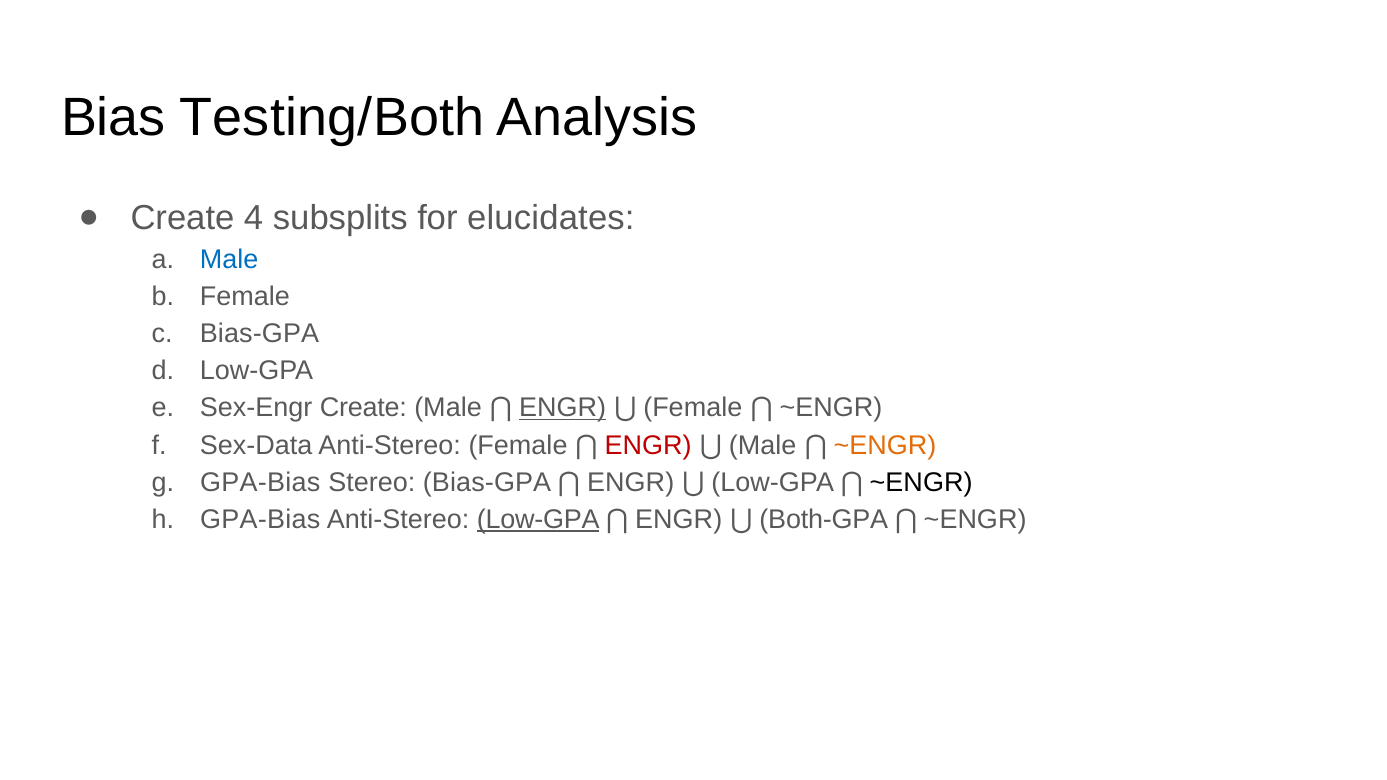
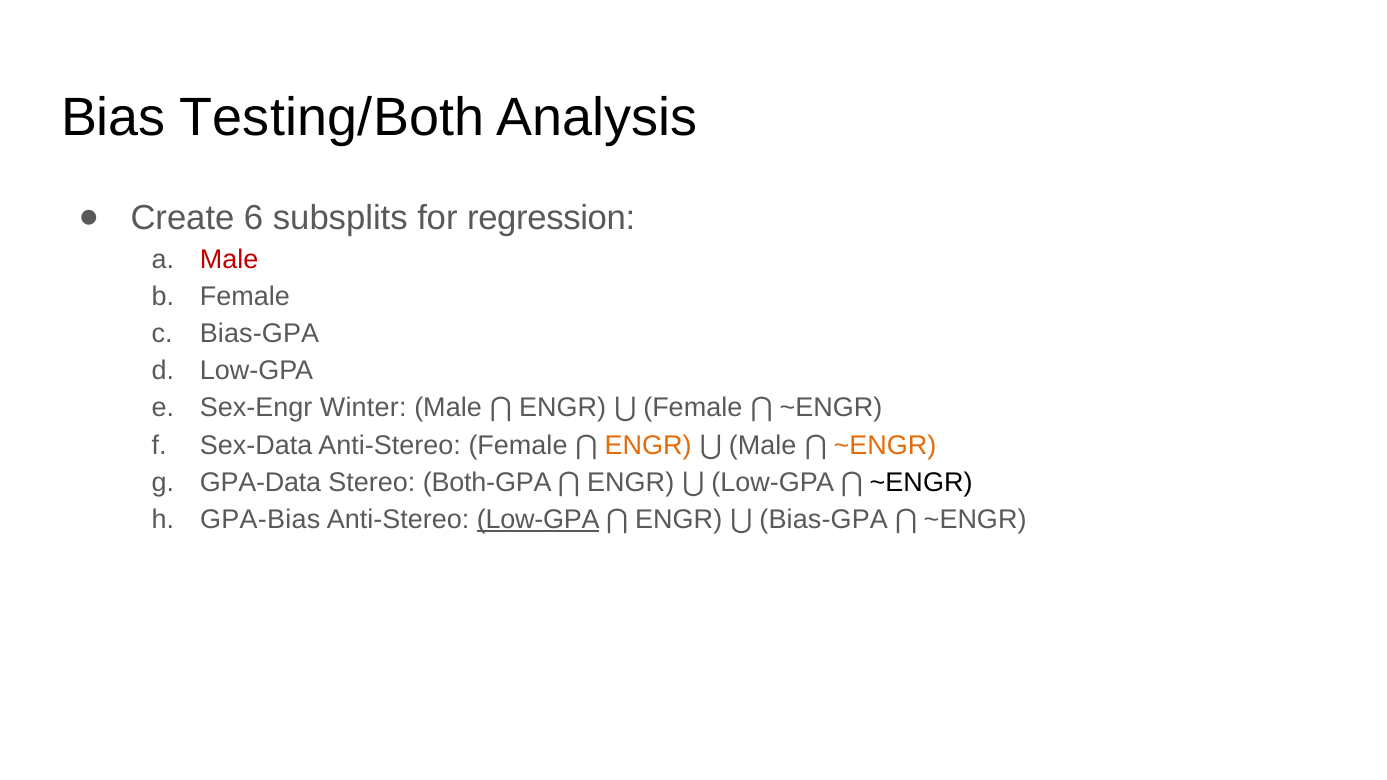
4: 4 -> 6
elucidates: elucidates -> regression
Male at (229, 259) colour: blue -> red
Sex-Engr Create: Create -> Winter
ENGR at (563, 408) underline: present -> none
ENGR at (648, 445) colour: red -> orange
GPA-Bias at (260, 483): GPA-Bias -> GPA-Data
Stereo Bias-GPA: Bias-GPA -> Both-GPA
ENGR Both-GPA: Both-GPA -> Bias-GPA
